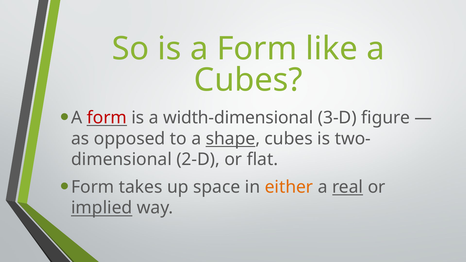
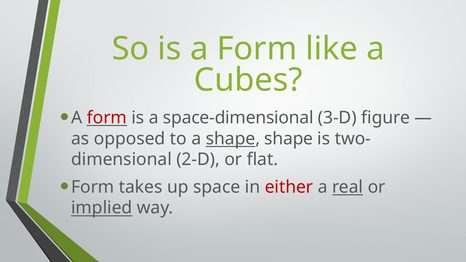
width-dimensional: width-dimensional -> space-dimensional
shape cubes: cubes -> shape
either colour: orange -> red
